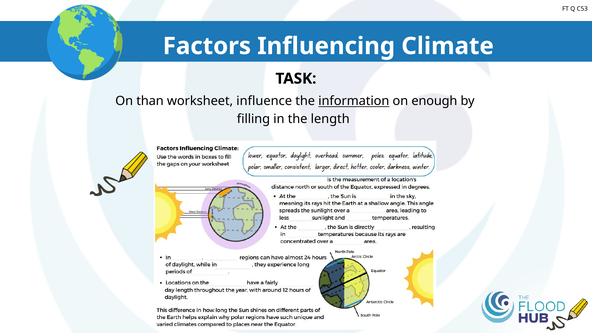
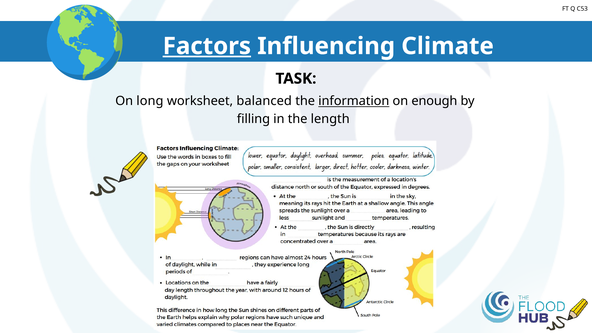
Factors underline: none -> present
than: than -> long
influence: influence -> balanced
